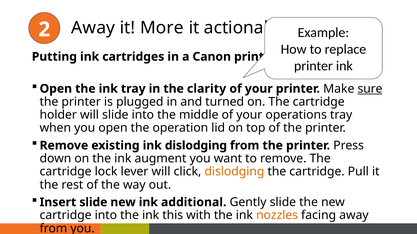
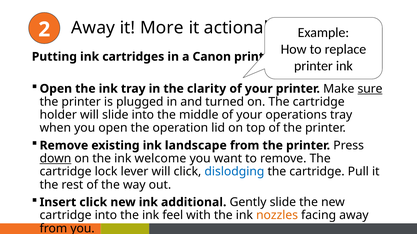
ink dislodging: dislodging -> landscape
down underline: none -> present
augment: augment -> welcome
dislodging at (234, 172) colour: orange -> blue
Insert slide: slide -> click
this: this -> feel
